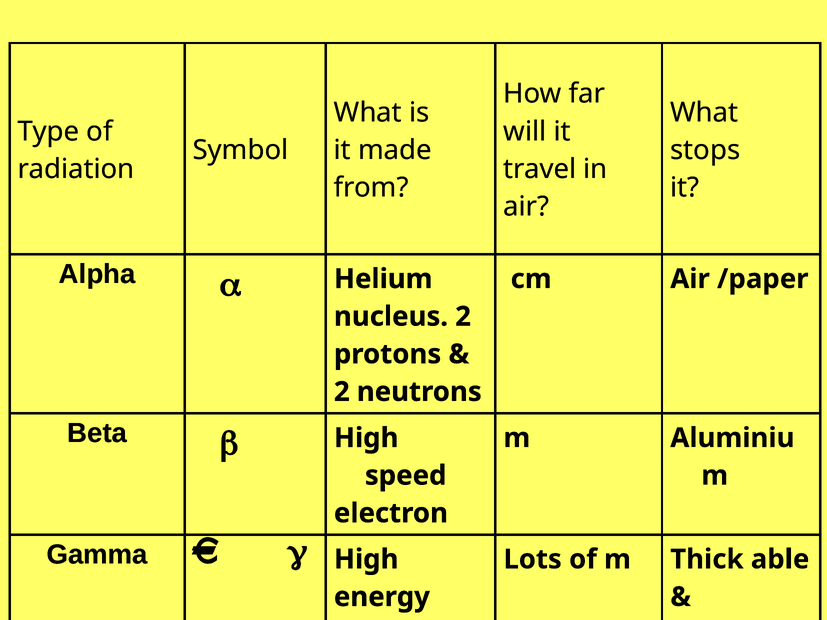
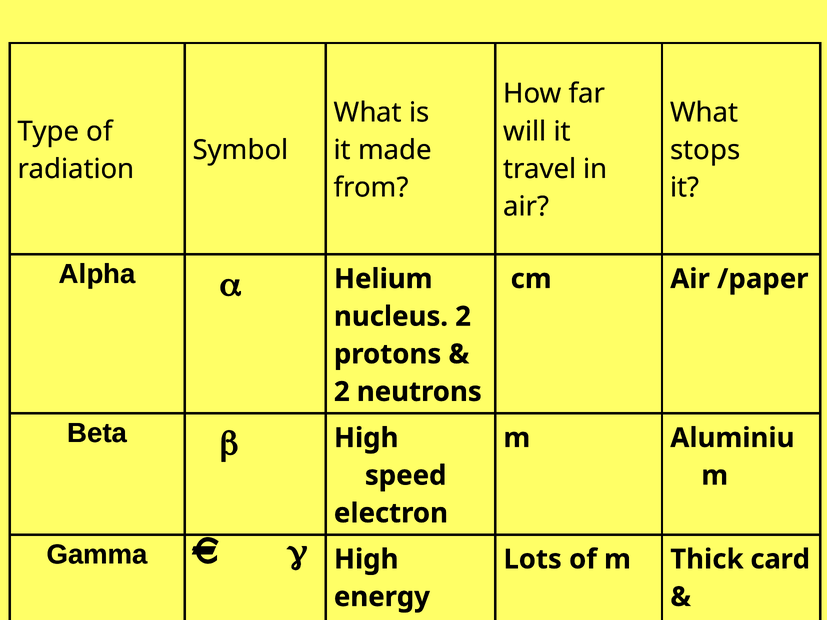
able: able -> card
